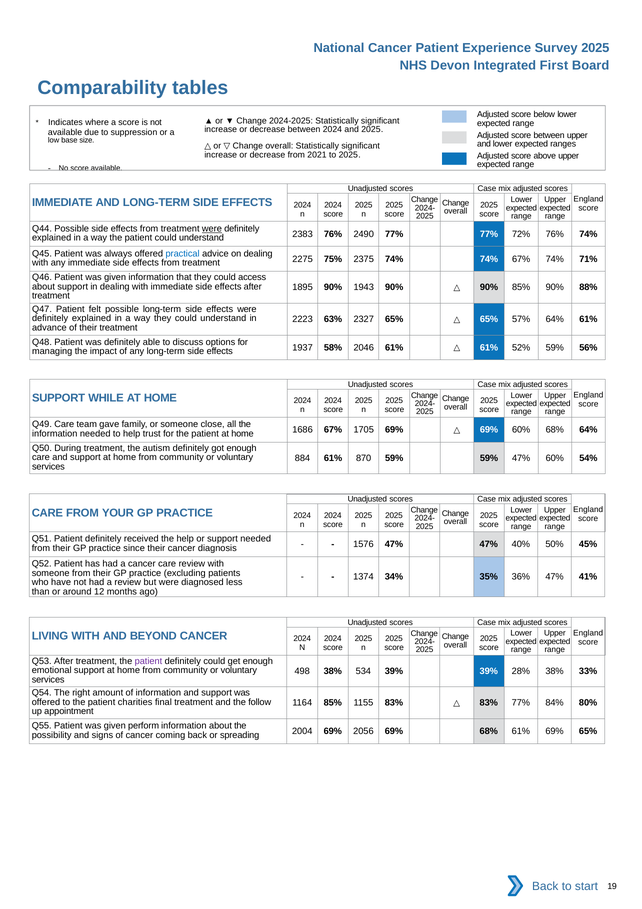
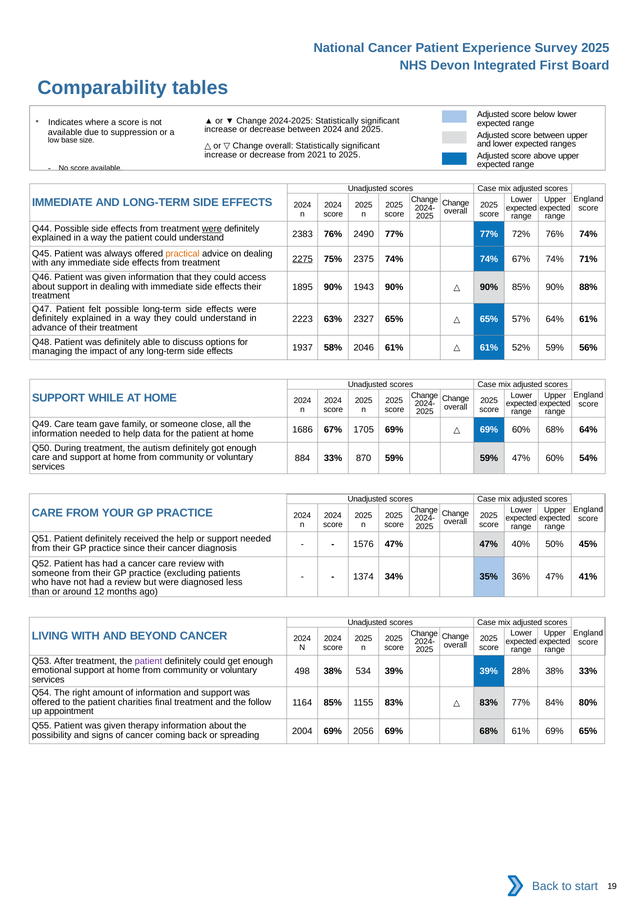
practical colour: blue -> orange
2275 underline: none -> present
effects after: after -> their
trust: trust -> data
884 61%: 61% -> 33%
perform: perform -> therapy
